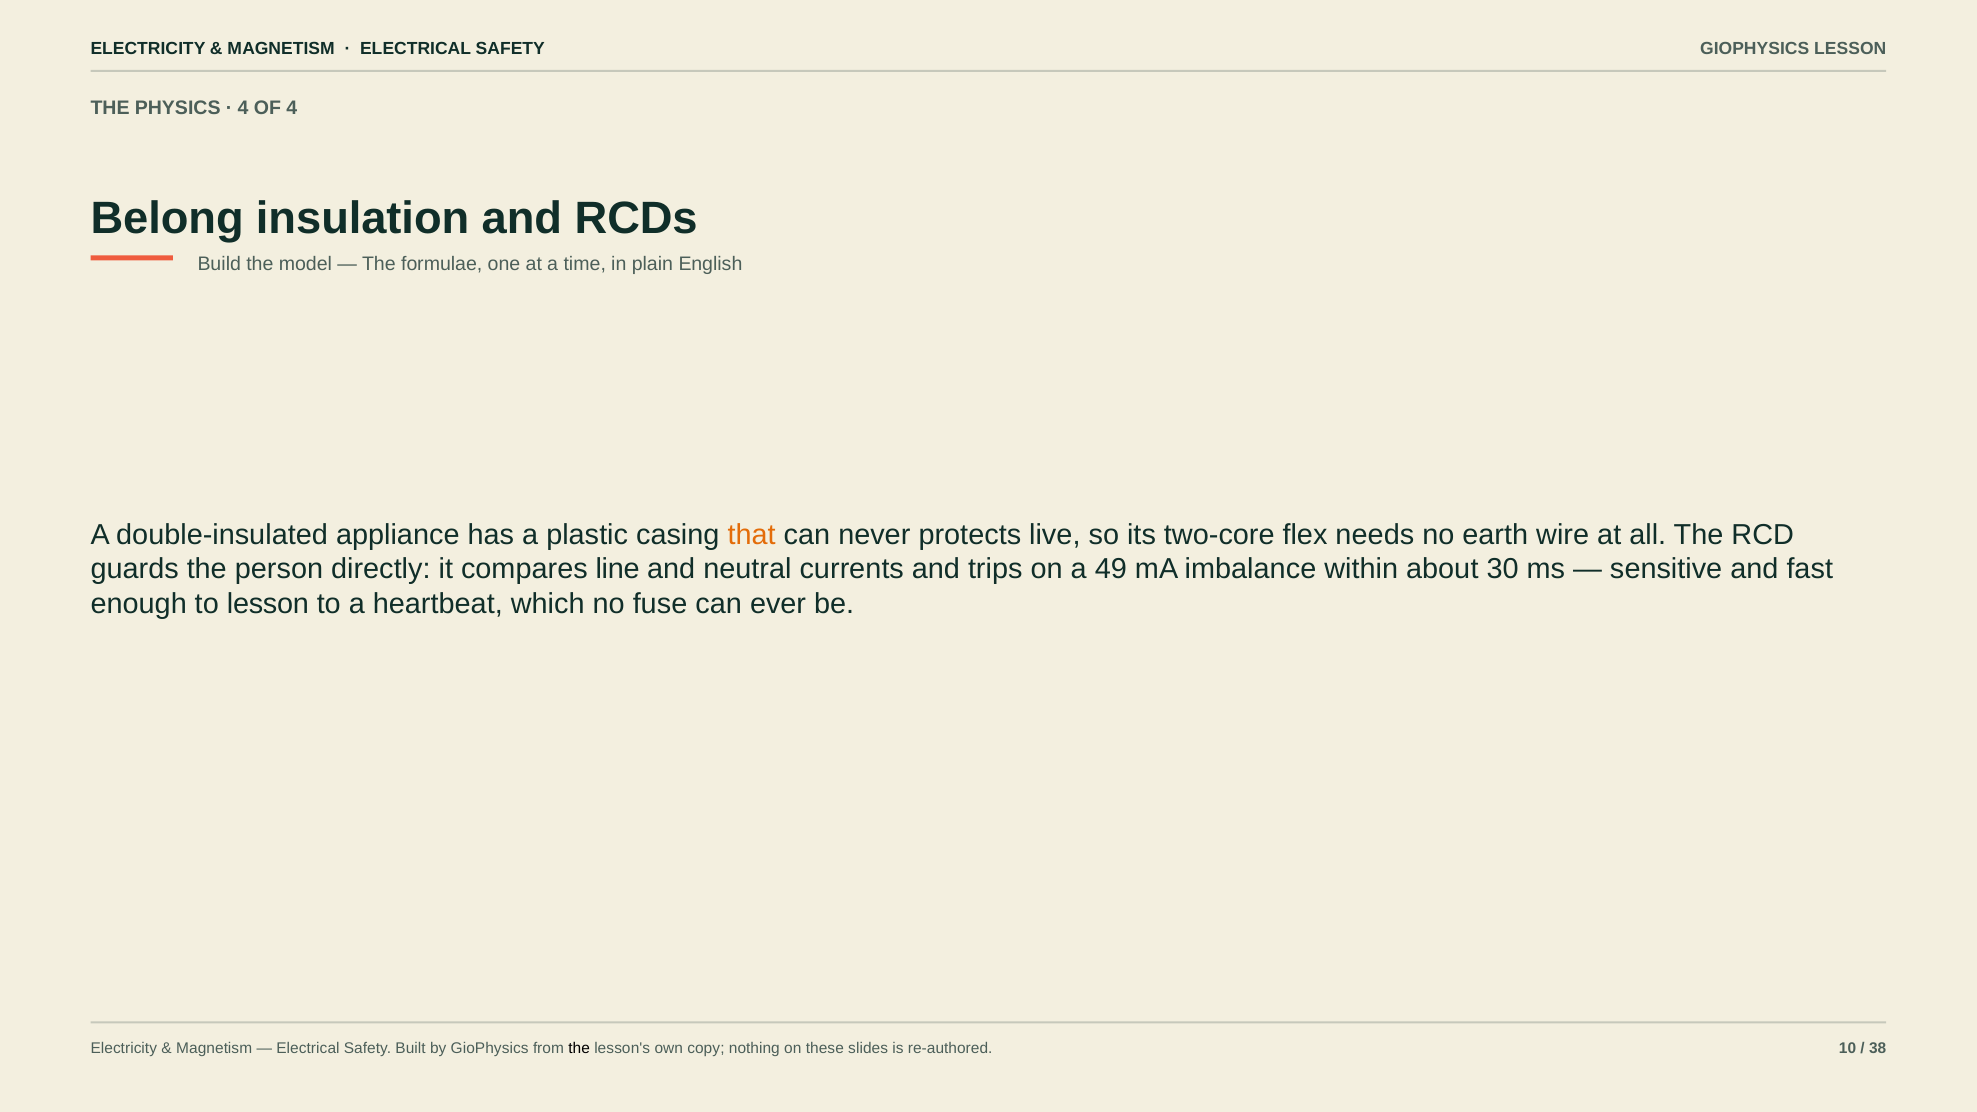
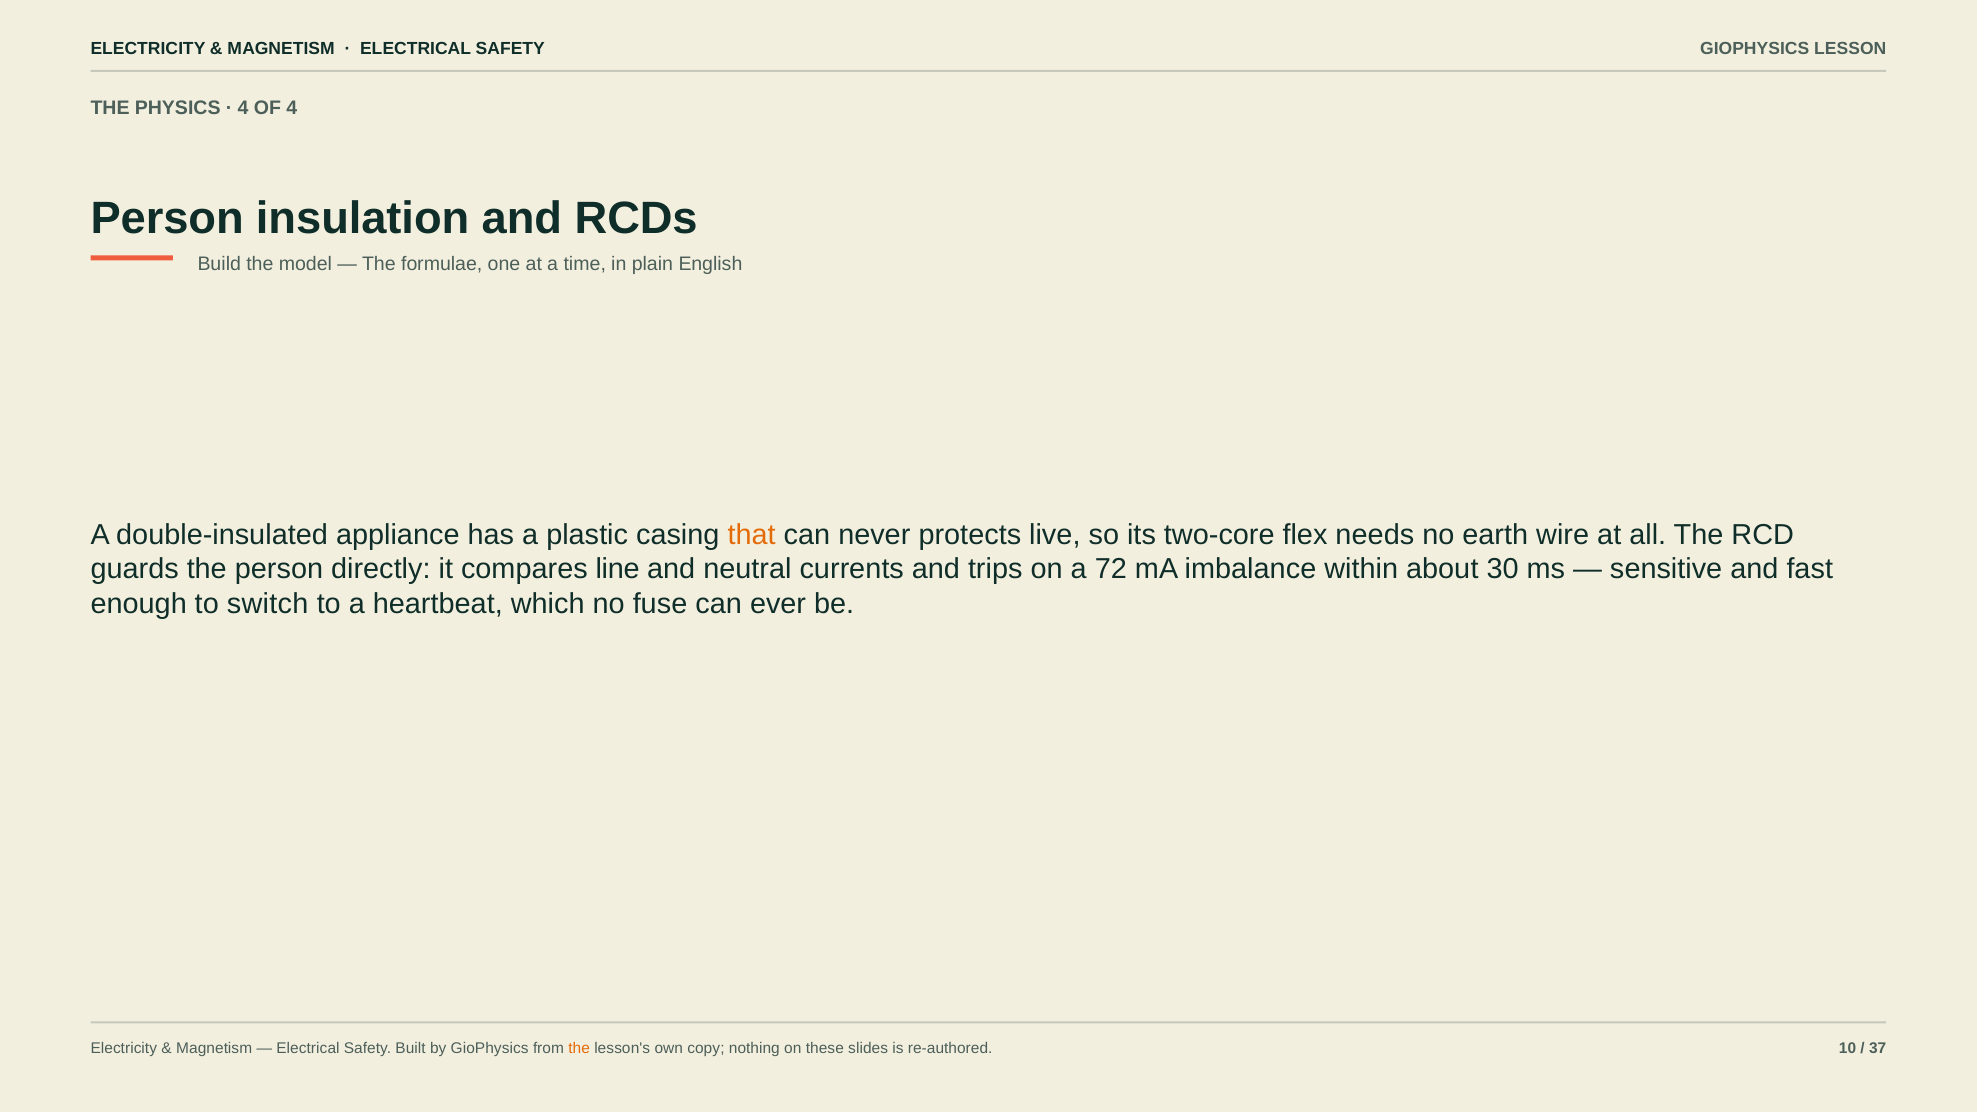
Belong at (167, 219): Belong -> Person
49: 49 -> 72
to lesson: lesson -> switch
the at (579, 1048) colour: black -> orange
38: 38 -> 37
